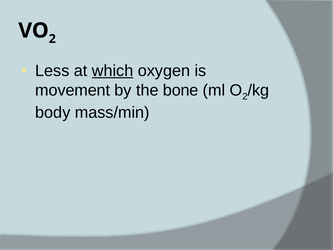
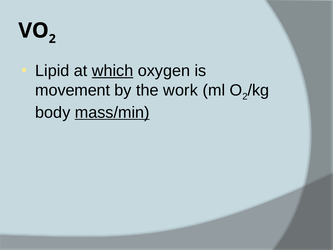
Less: Less -> Lipid
bone: bone -> work
mass/min underline: none -> present
